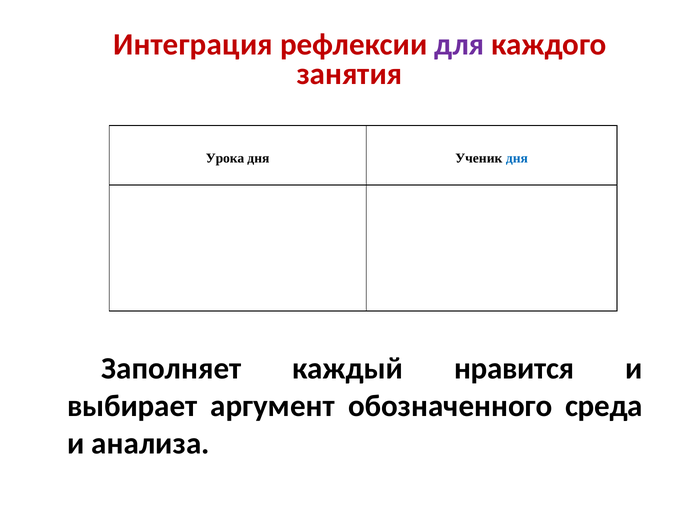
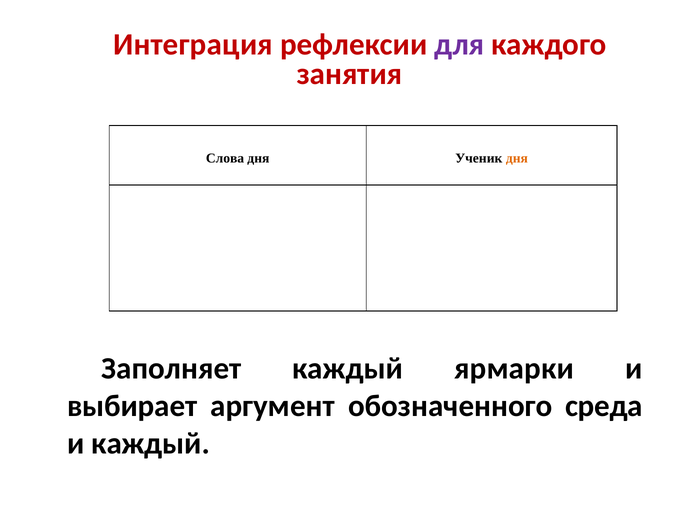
Урока: Урока -> Слова
дня at (517, 158) colour: blue -> orange
нравится: нравится -> ярмарки
и анализа: анализа -> каждый
